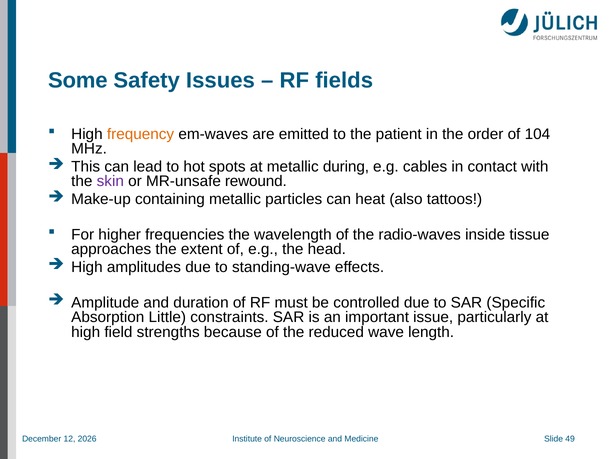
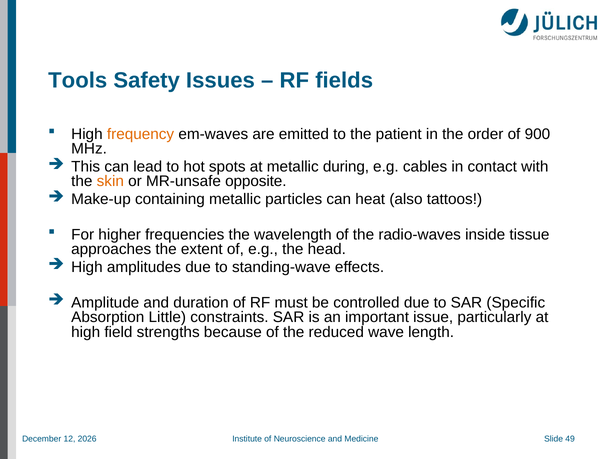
Some: Some -> Tools
104: 104 -> 900
skin colour: purple -> orange
rewound: rewound -> opposite
